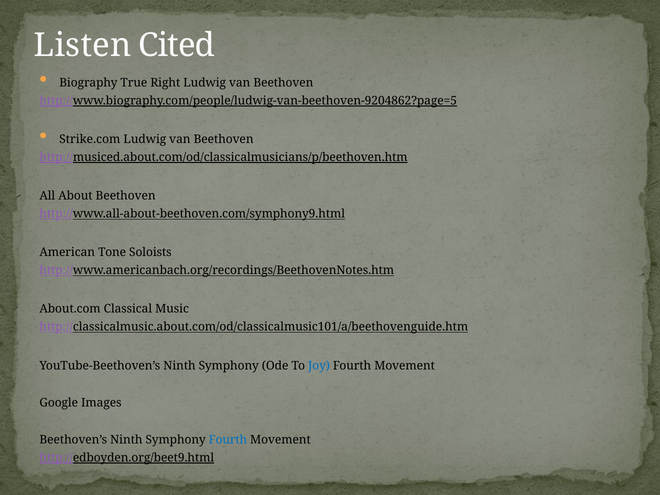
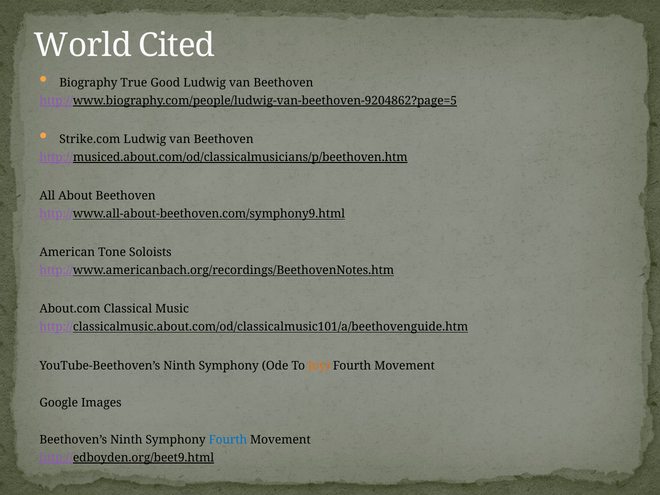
Listen: Listen -> World
Right: Right -> Good
Joy colour: blue -> orange
